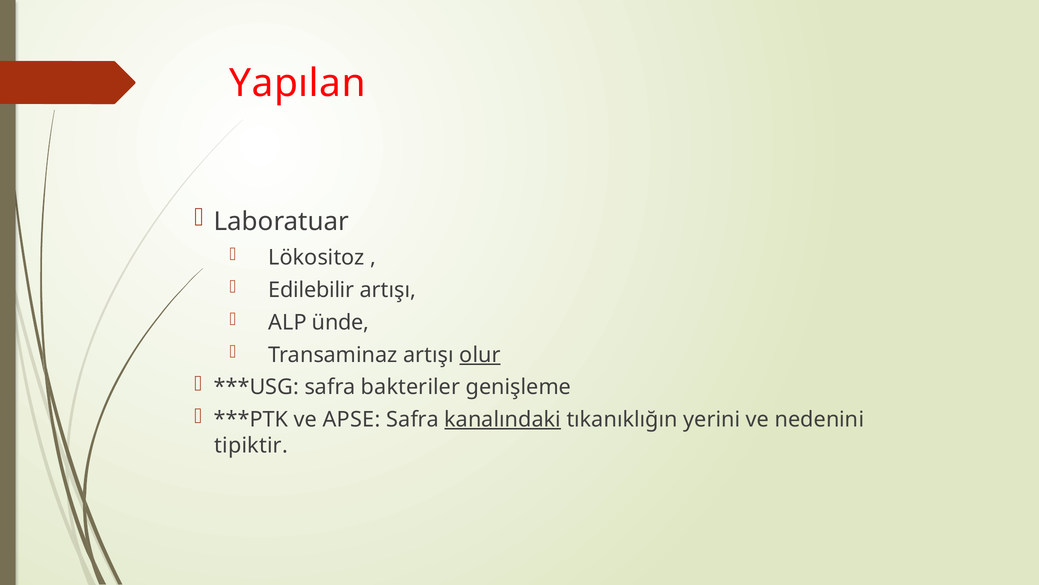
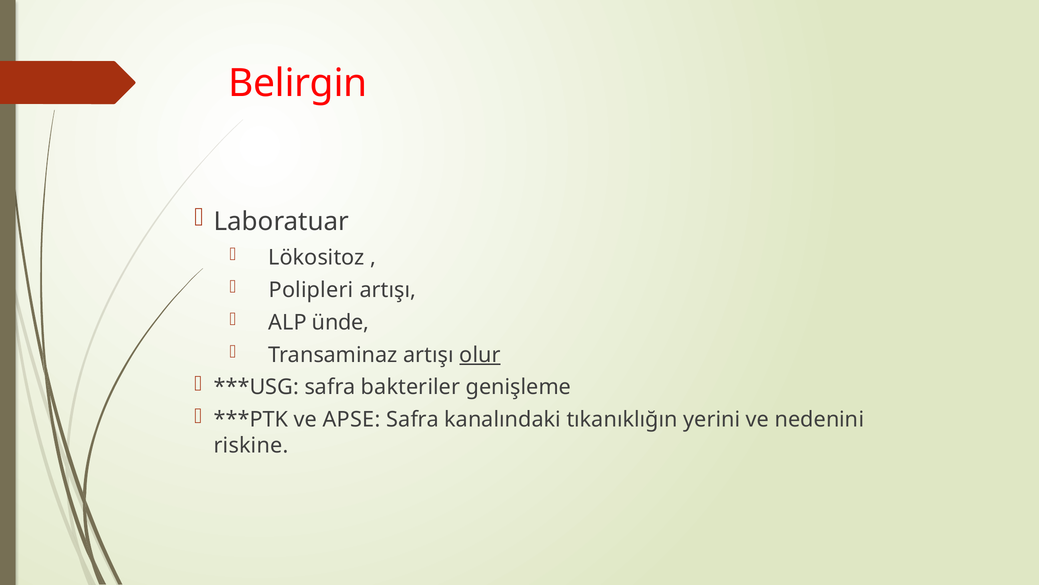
Yapılan: Yapılan -> Belirgin
Edilebilir: Edilebilir -> Polipleri
kanalındaki underline: present -> none
tipiktir: tipiktir -> riskine
